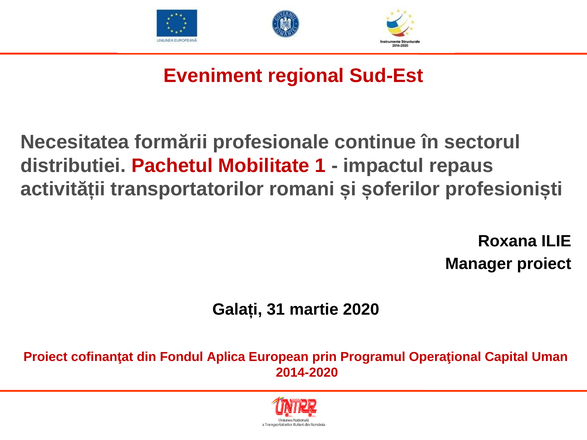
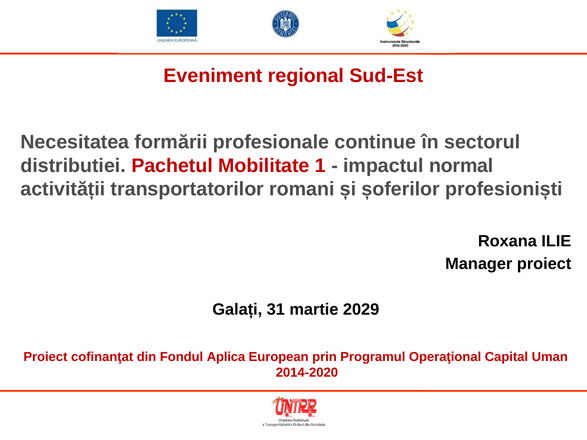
repaus: repaus -> normal
2020: 2020 -> 2029
